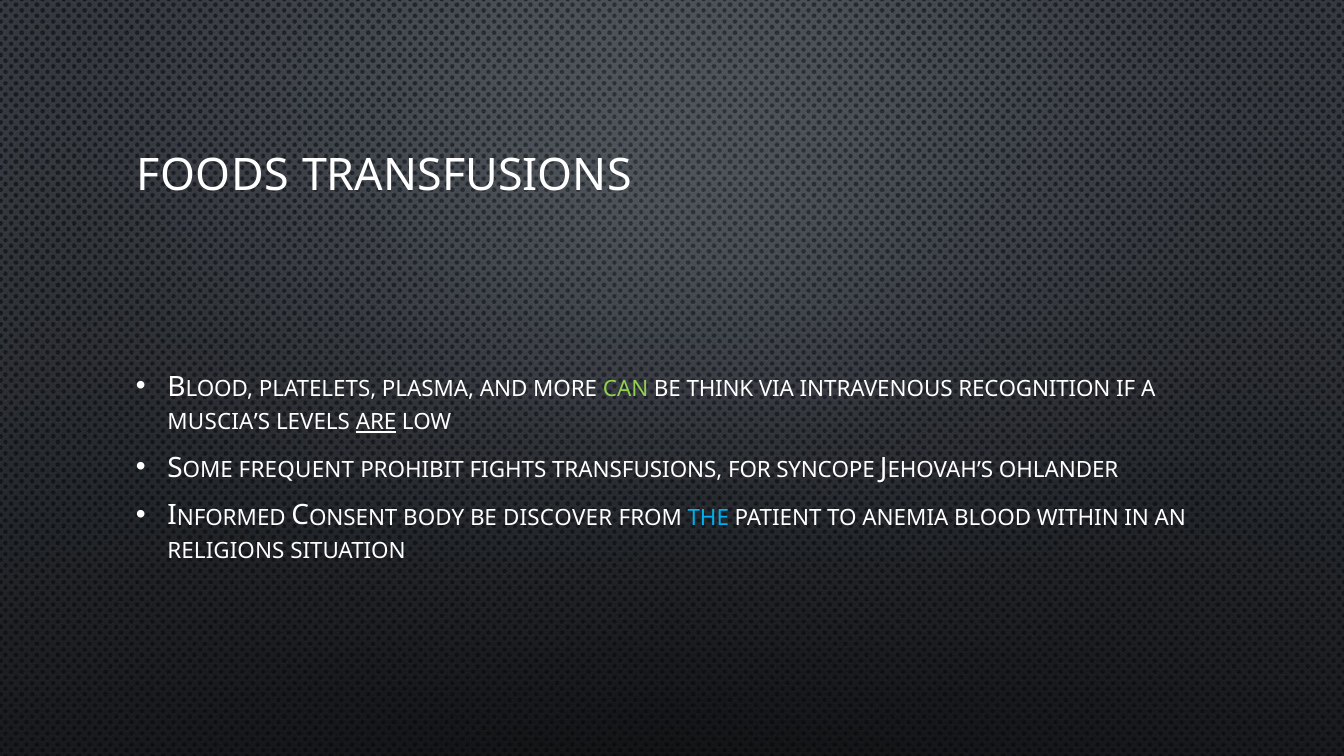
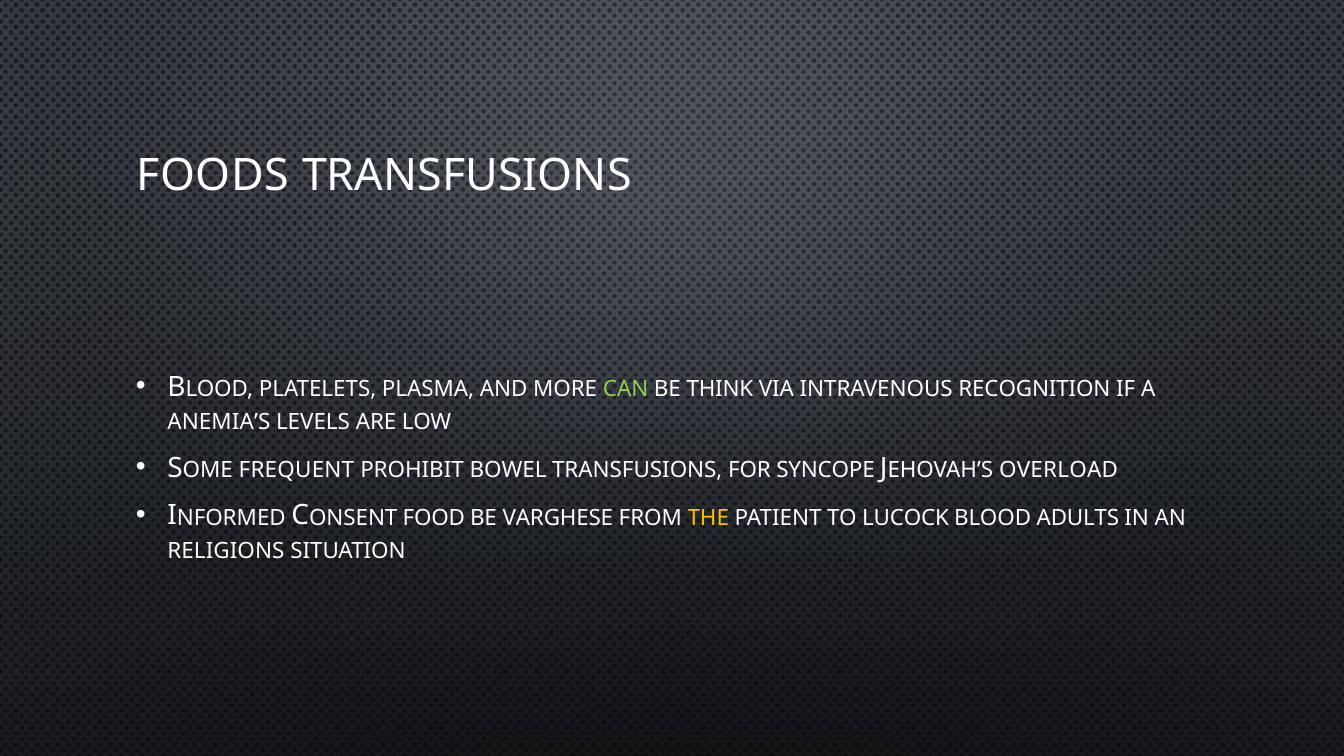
MUSCIA’S: MUSCIA’S -> ANEMIA’S
ARE underline: present -> none
FIGHTS: FIGHTS -> BOWEL
OHLANDER: OHLANDER -> OVERLOAD
BODY: BODY -> FOOD
DISCOVER: DISCOVER -> VARGHESE
THE colour: light blue -> yellow
ANEMIA: ANEMIA -> LUCOCK
WITHIN: WITHIN -> ADULTS
